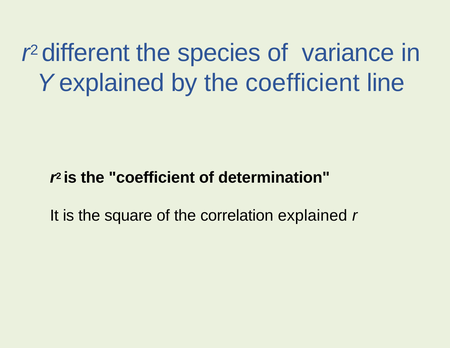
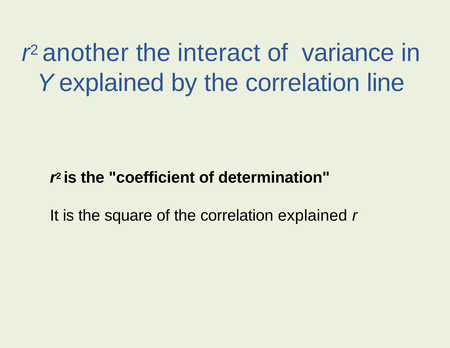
different: different -> another
species: species -> interact
by the coefficient: coefficient -> correlation
